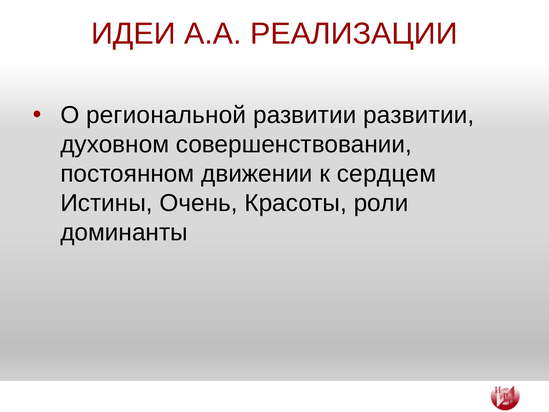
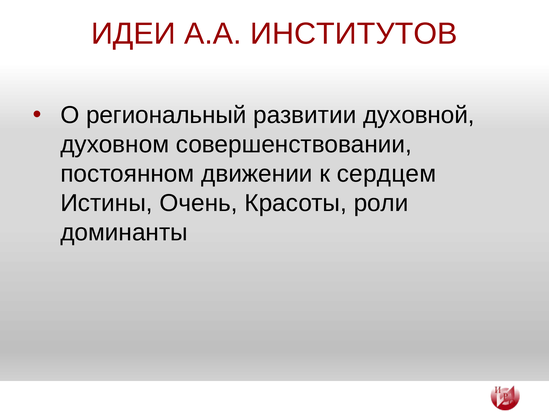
РЕАЛИЗАЦИИ: РЕАЛИЗАЦИИ -> ИНСТИТУТОВ
региональной: региональной -> региональный
развитии развитии: развитии -> духовной
